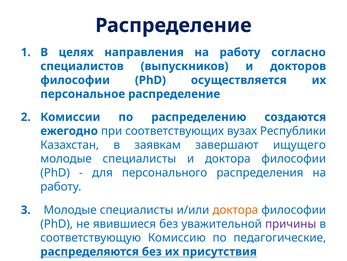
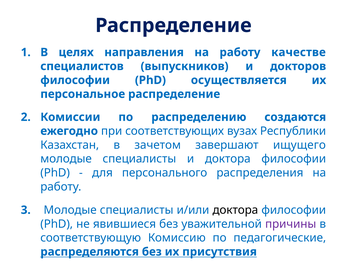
согласно: согласно -> качестве
заявкам: заявкам -> зачетом
доктора at (235, 209) colour: orange -> black
